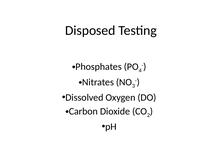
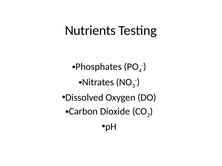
Disposed: Disposed -> Nutrients
